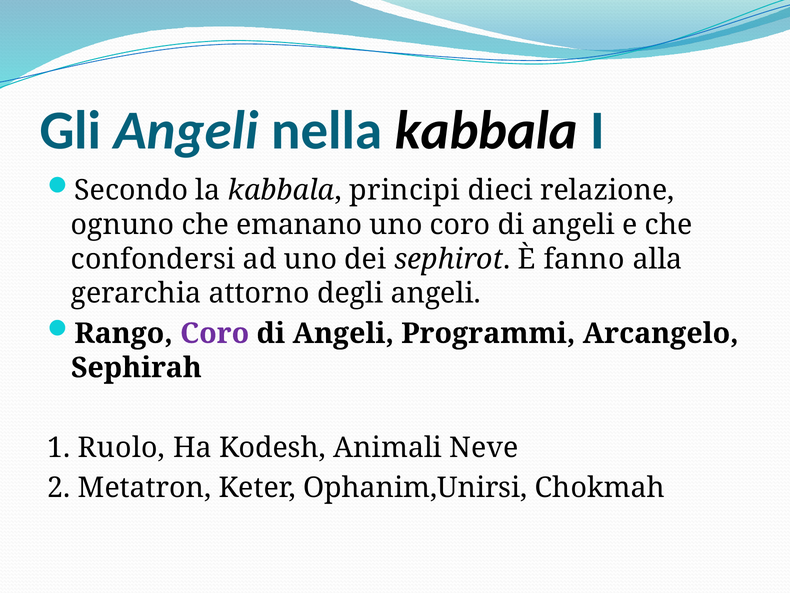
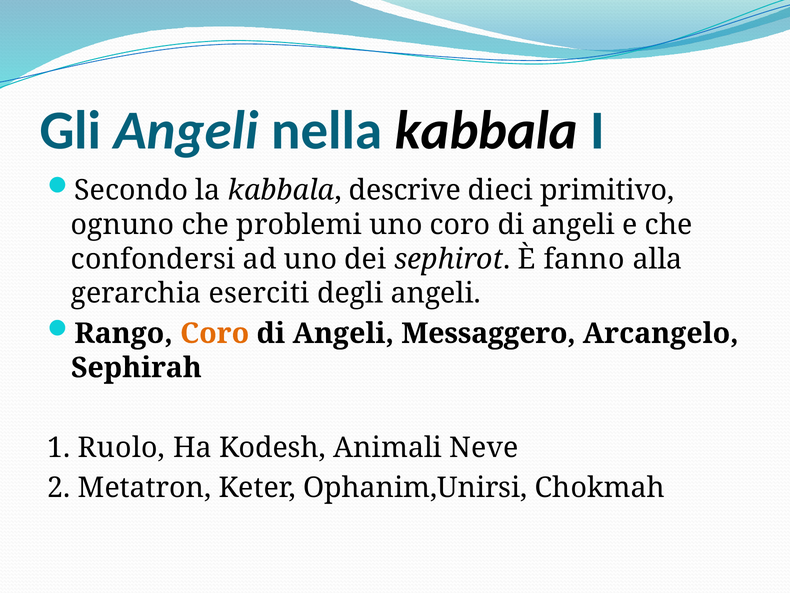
principi: principi -> descrive
relazione: relazione -> primitivo
emanano: emanano -> problemi
attorno: attorno -> eserciti
Coro at (215, 333) colour: purple -> orange
Programmi: Programmi -> Messaggero
